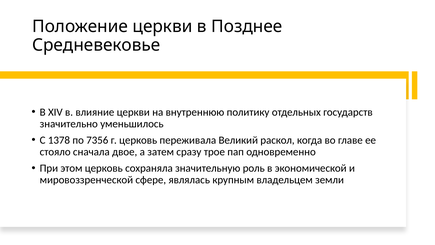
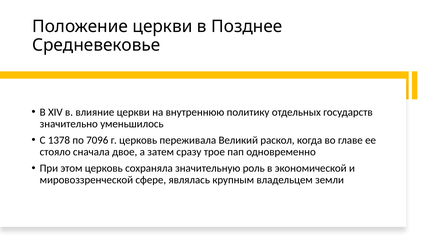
7356: 7356 -> 7096
